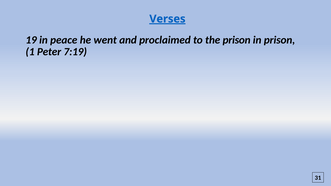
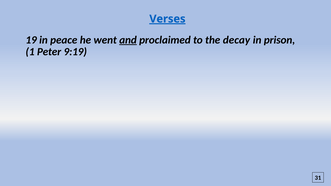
and underline: none -> present
the prison: prison -> decay
7:19: 7:19 -> 9:19
